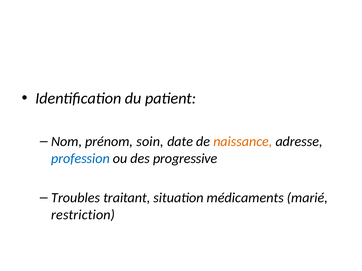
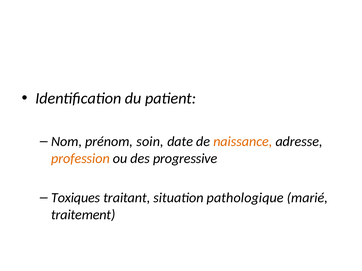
profession colour: blue -> orange
Troubles: Troubles -> Toxiques
médicaments: médicaments -> pathologique
restriction: restriction -> traitement
